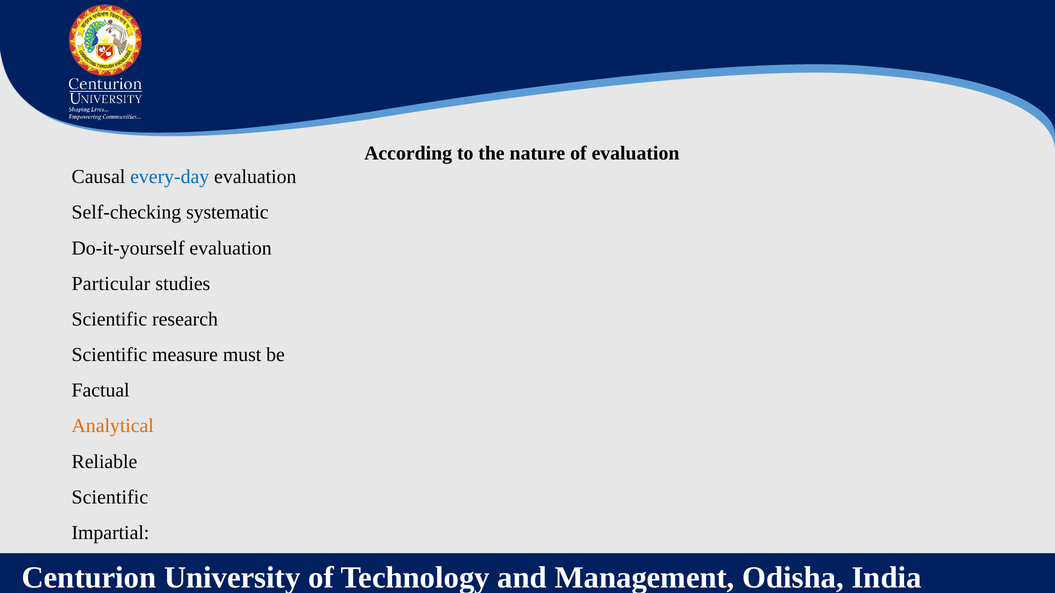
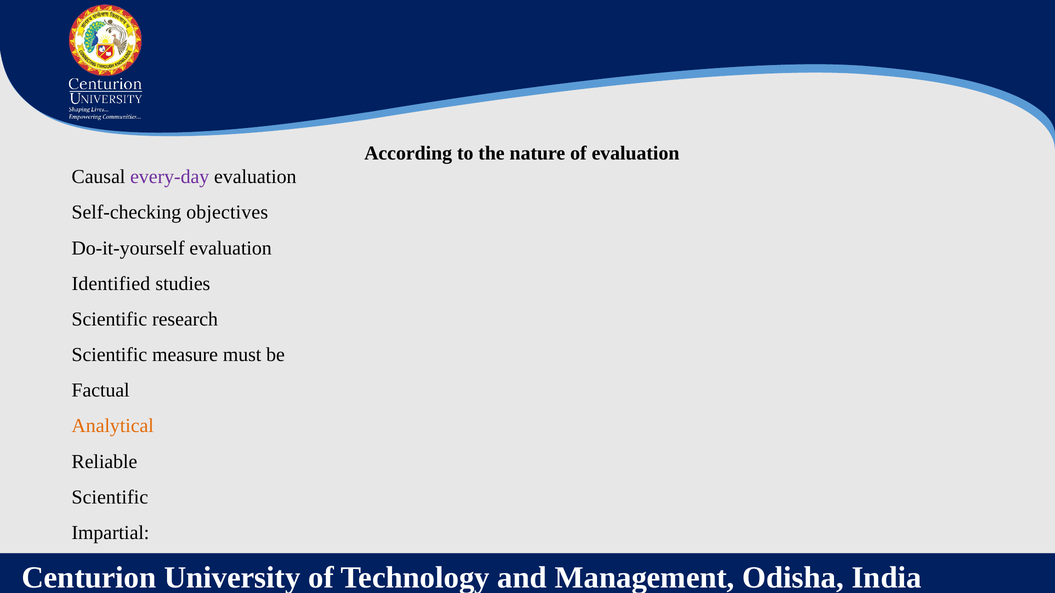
every-day colour: blue -> purple
systematic: systematic -> objectives
Particular: Particular -> Identified
